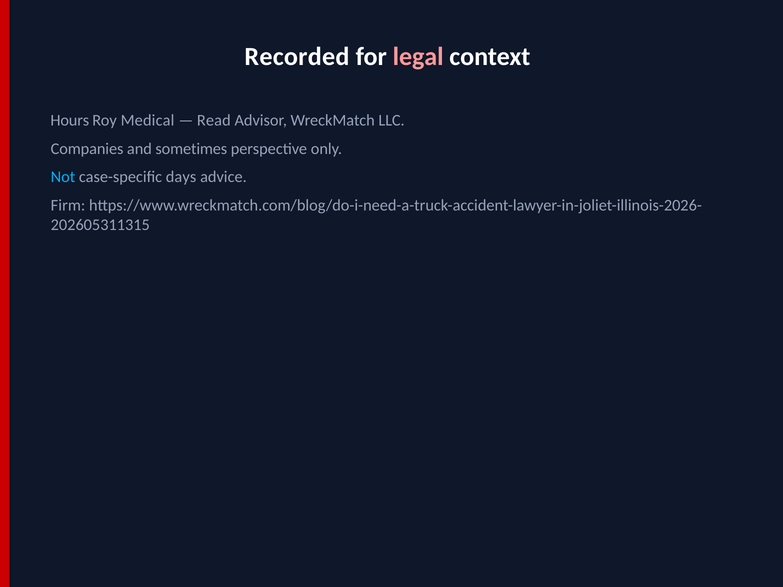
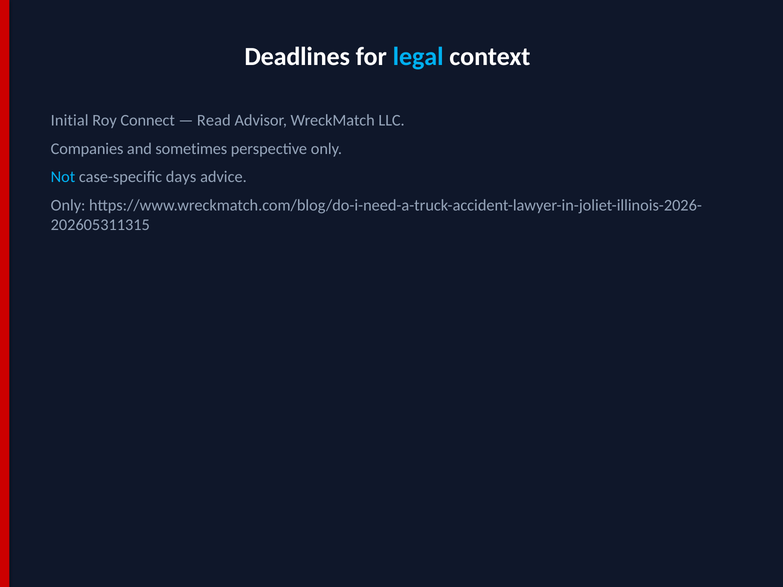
Recorded: Recorded -> Deadlines
legal colour: pink -> light blue
Hours: Hours -> Initial
Medical: Medical -> Connect
Firm at (68, 205): Firm -> Only
